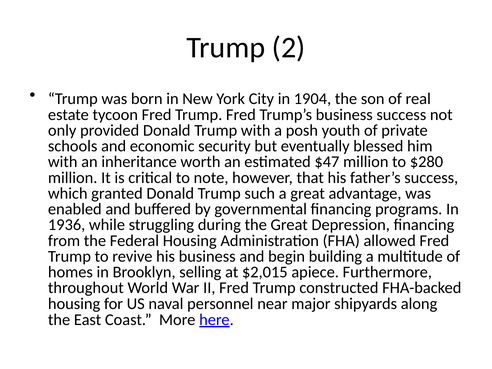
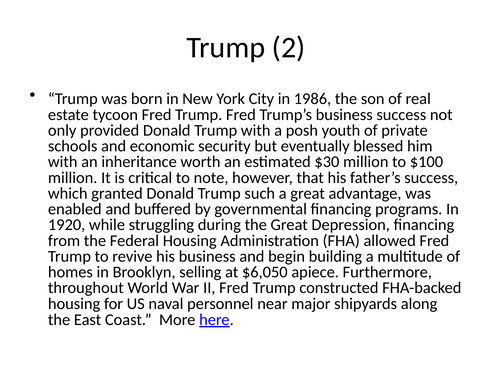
1904: 1904 -> 1986
$47: $47 -> $30
$280: $280 -> $100
1936: 1936 -> 1920
$2,015: $2,015 -> $6,050
